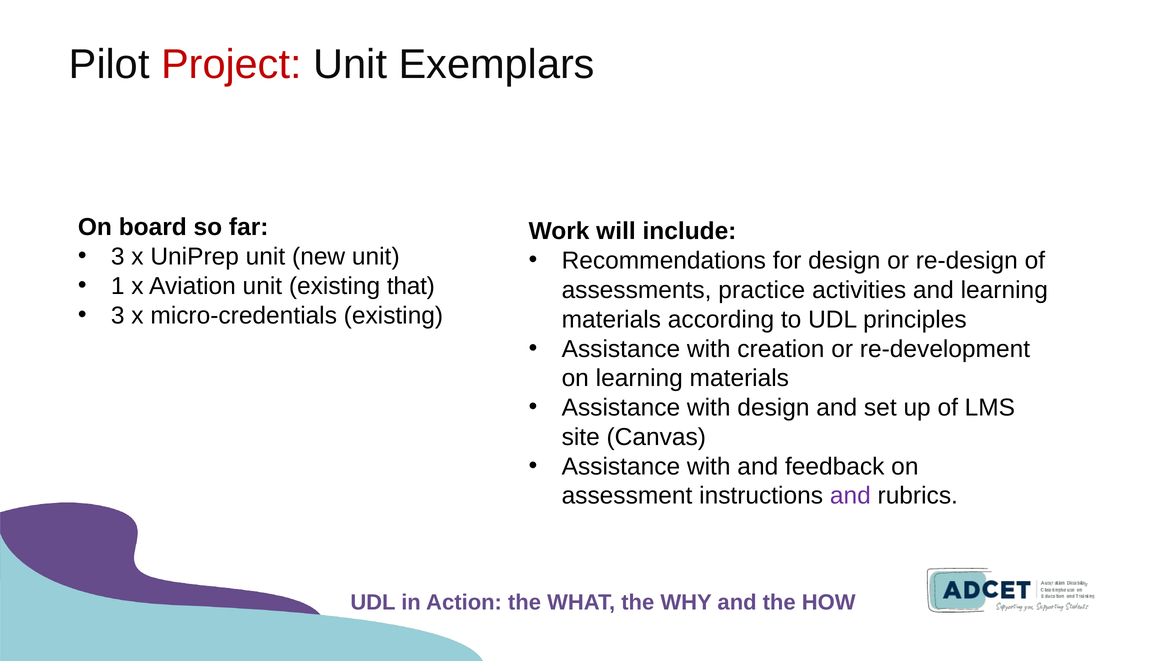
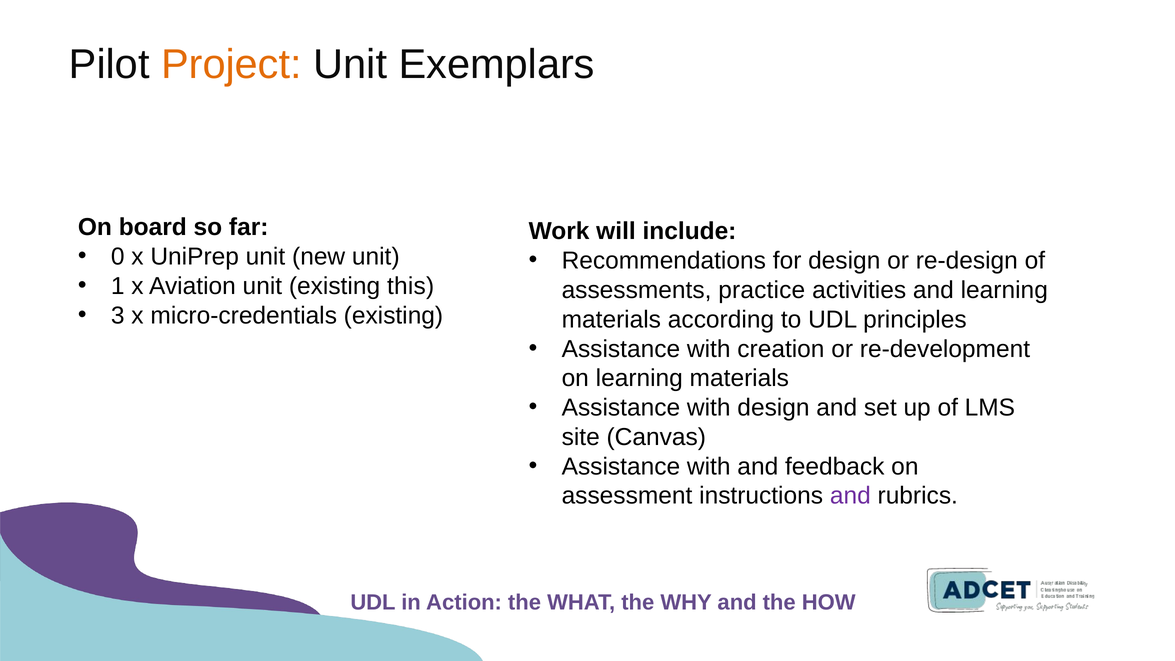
Project colour: red -> orange
3 at (118, 257): 3 -> 0
that: that -> this
